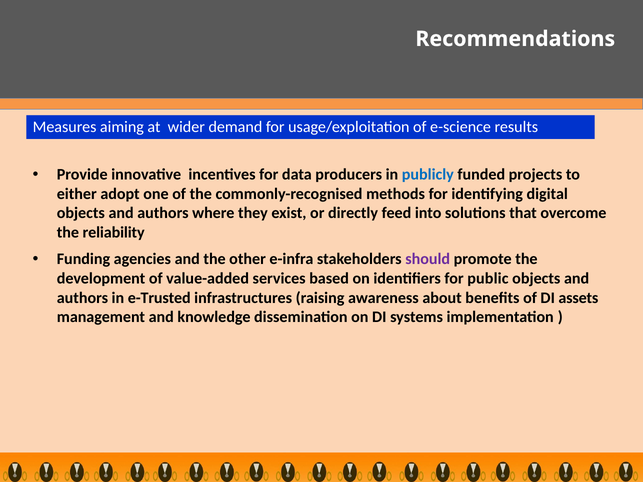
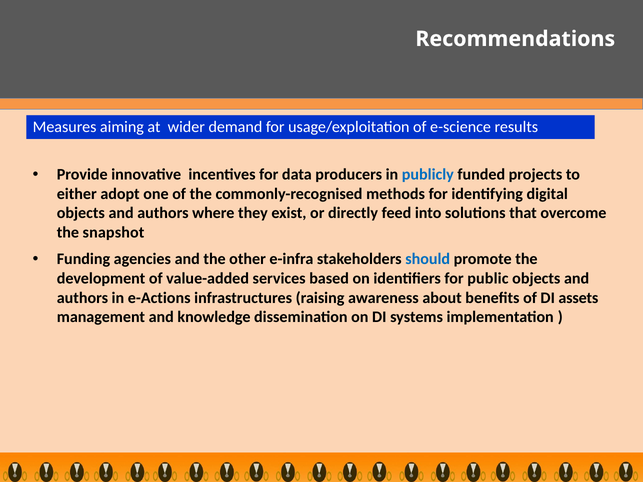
reliability: reliability -> snapshot
should colour: purple -> blue
e-Trusted: e-Trusted -> e-Actions
